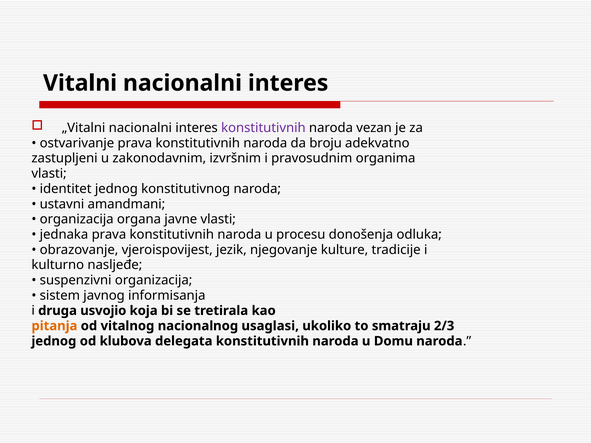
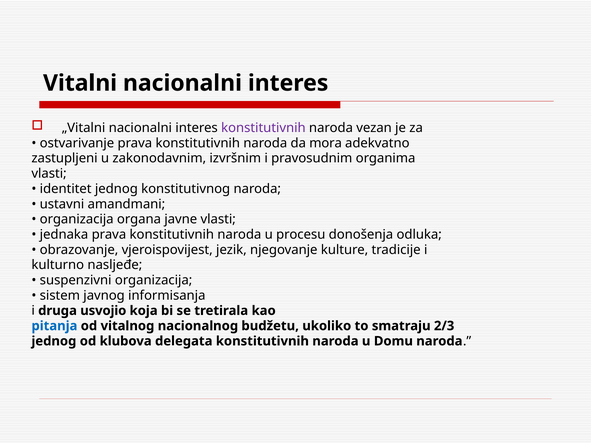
broju: broju -> mora
pitanja colour: orange -> blue
usaglasi: usaglasi -> budžetu
